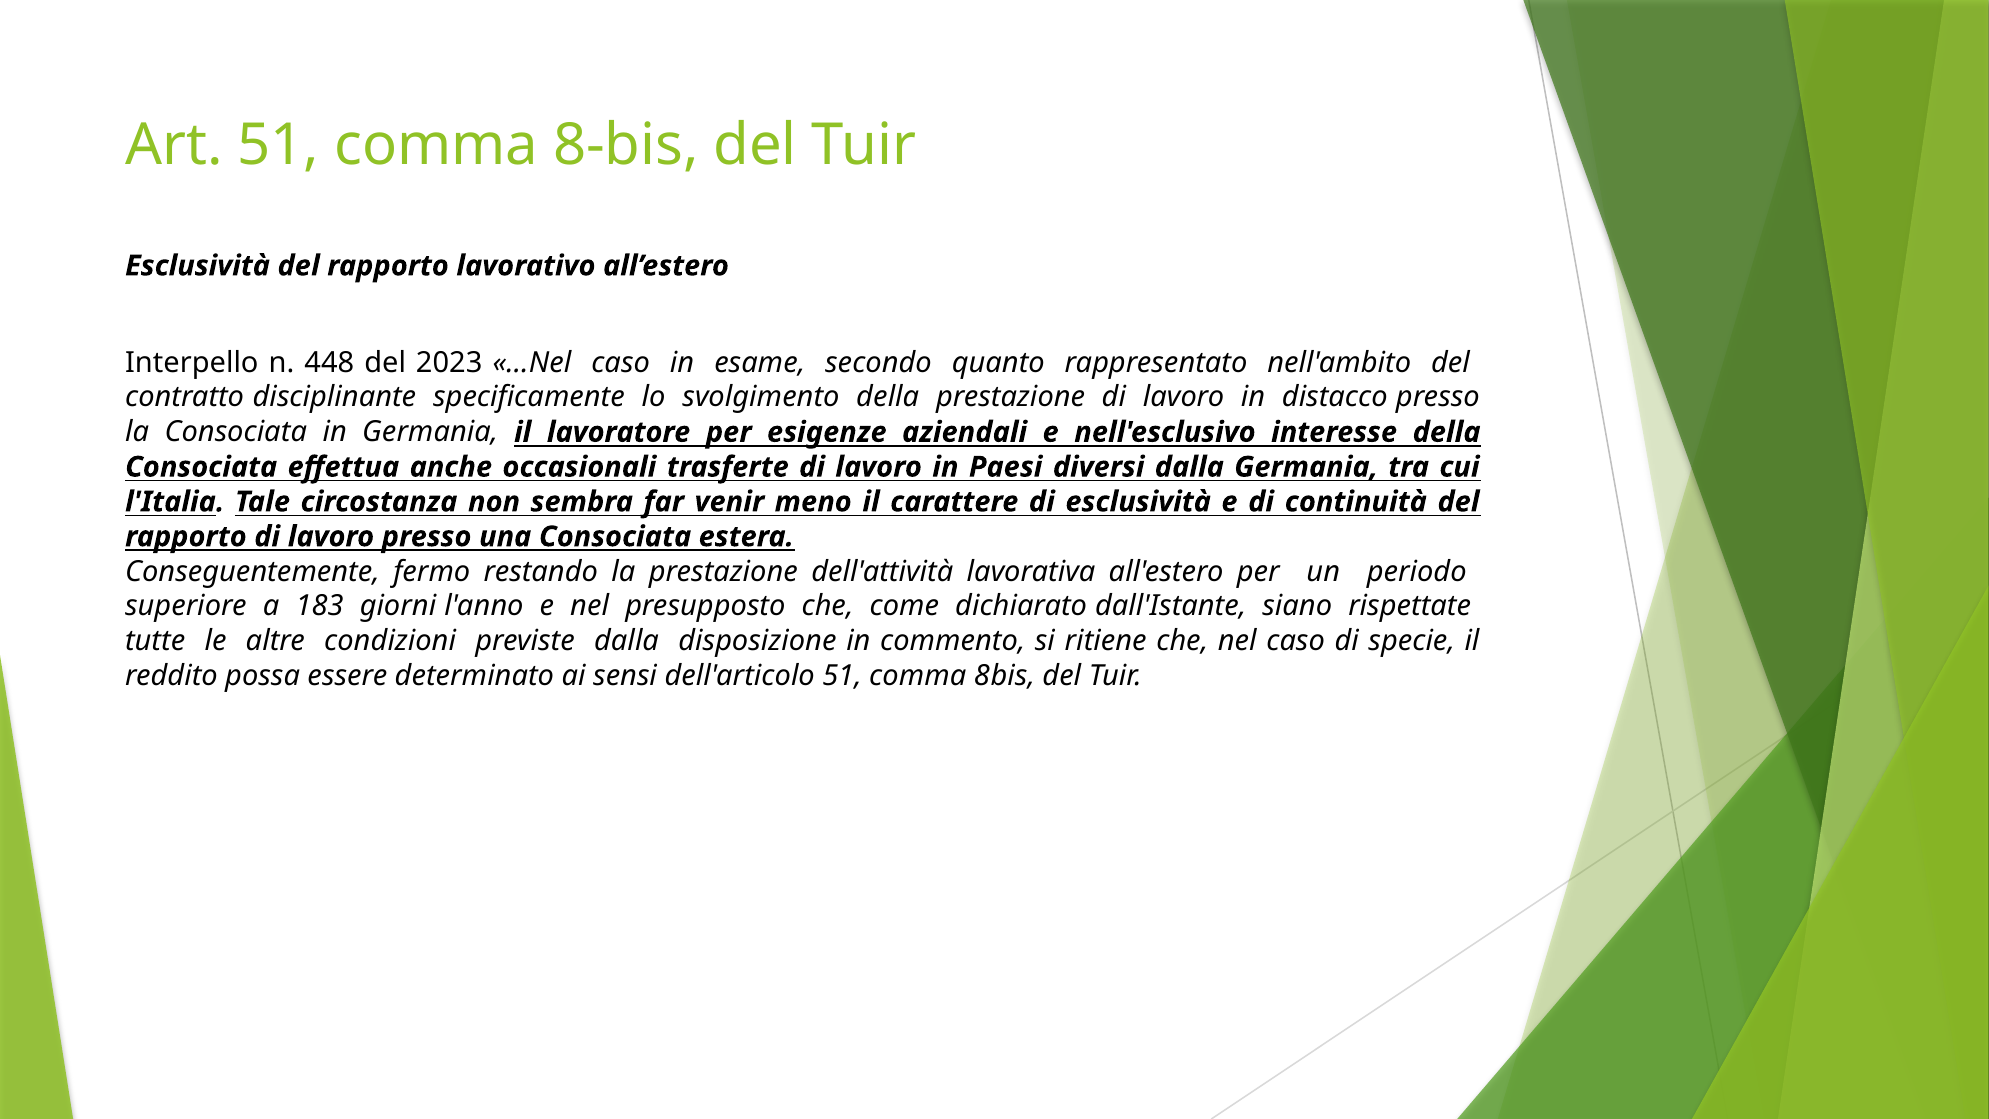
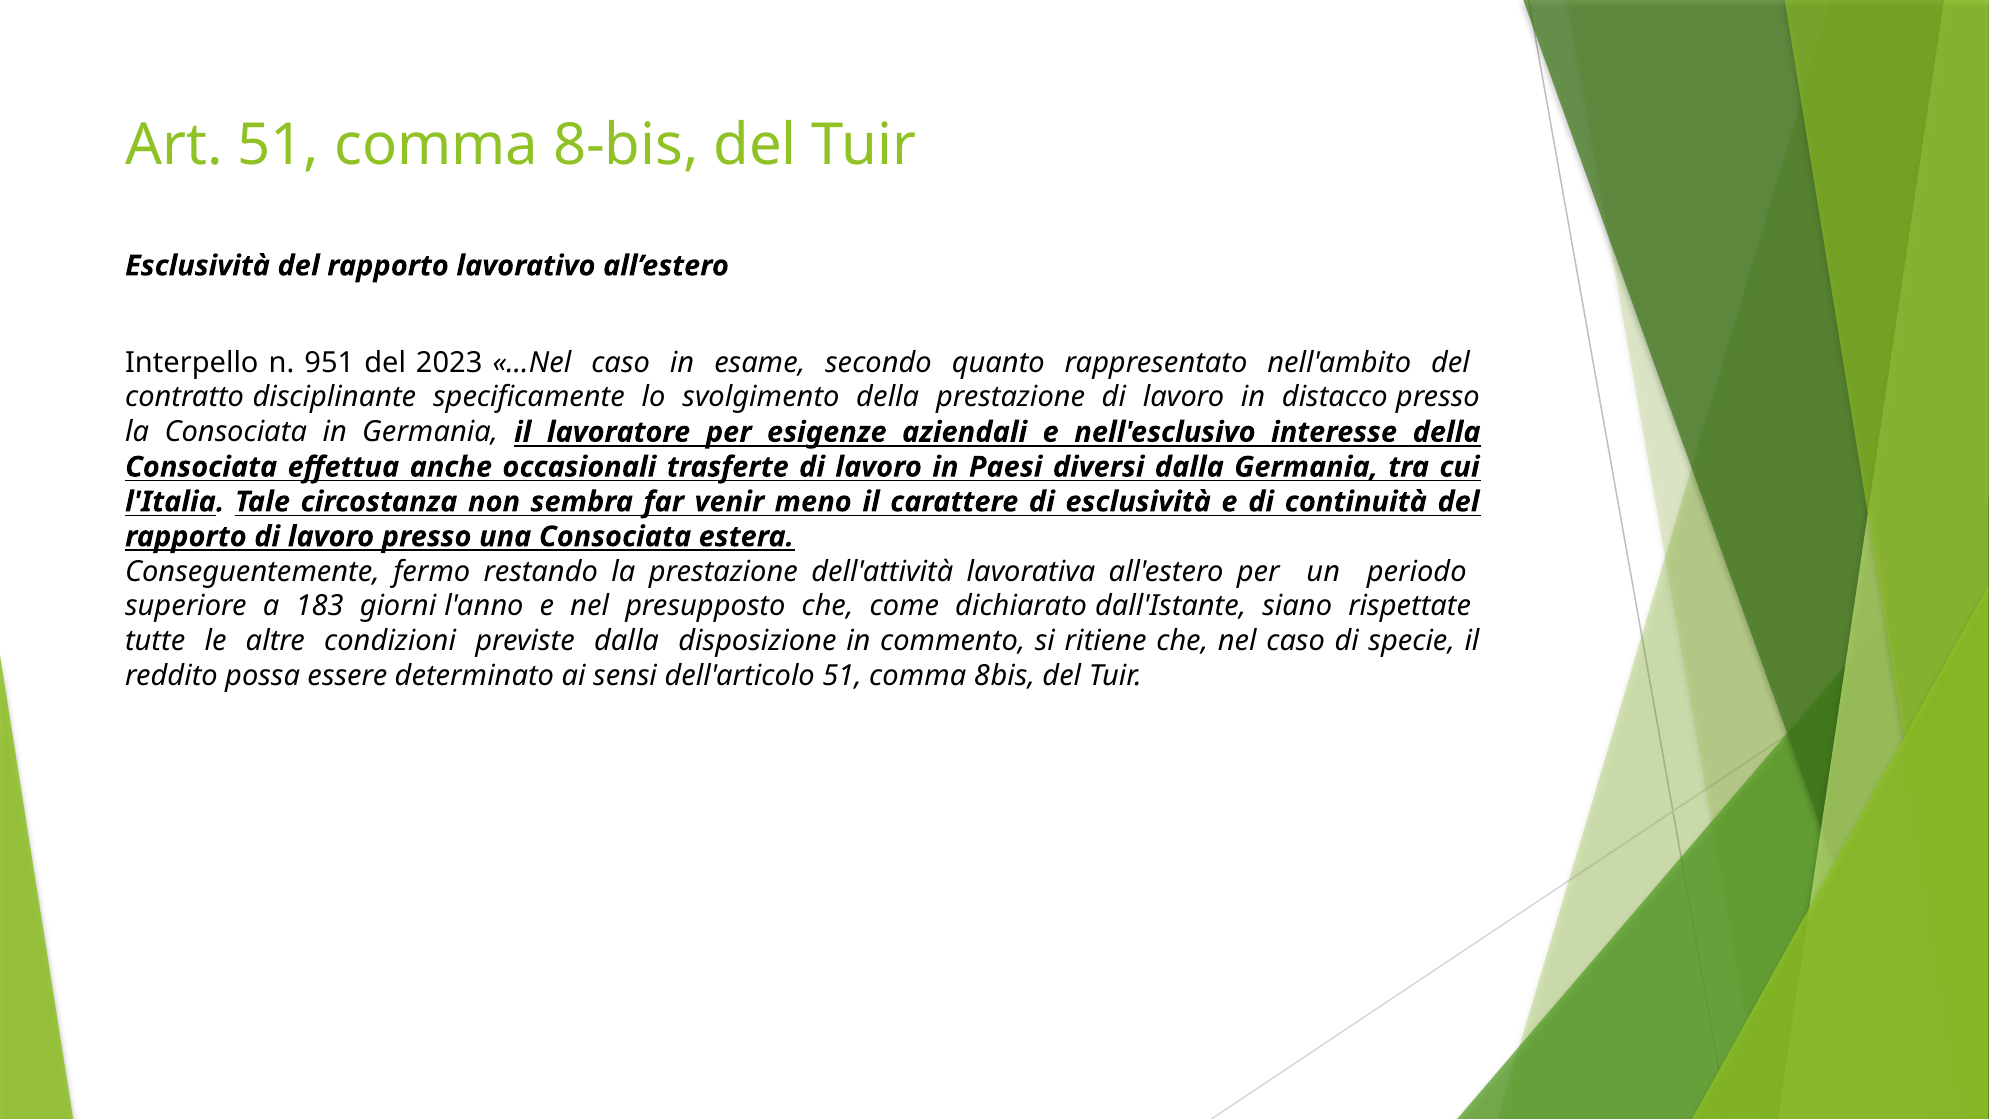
448: 448 -> 951
